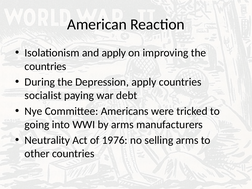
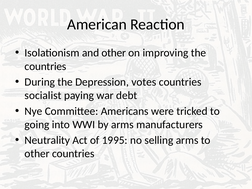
and apply: apply -> other
Depression apply: apply -> votes
1976: 1976 -> 1995
